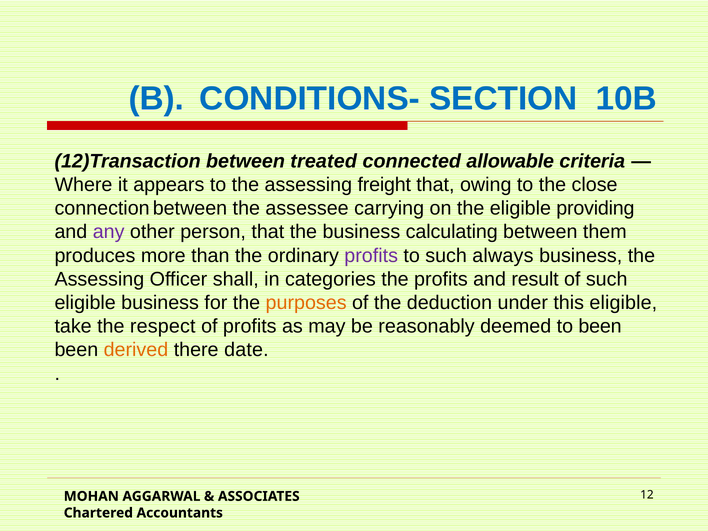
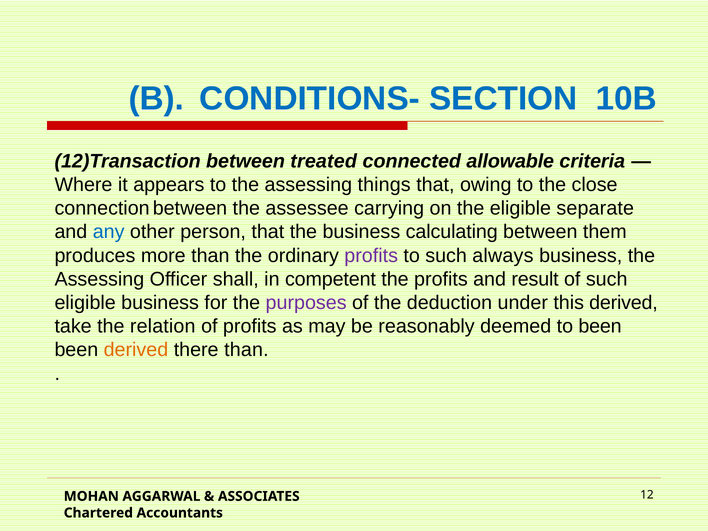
freight: freight -> things
providing: providing -> separate
any colour: purple -> blue
categories: categories -> competent
purposes colour: orange -> purple
this eligible: eligible -> derived
respect: respect -> relation
there date: date -> than
